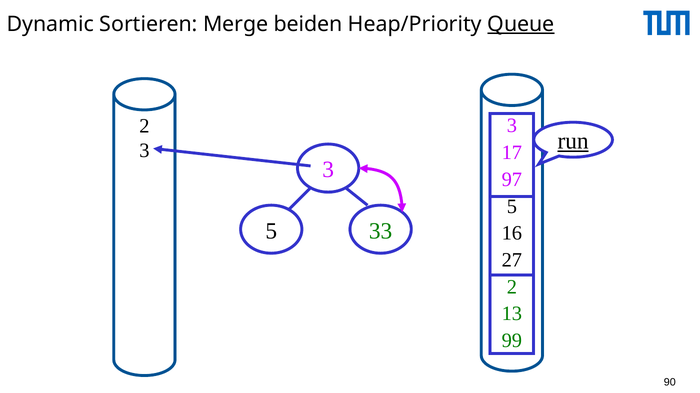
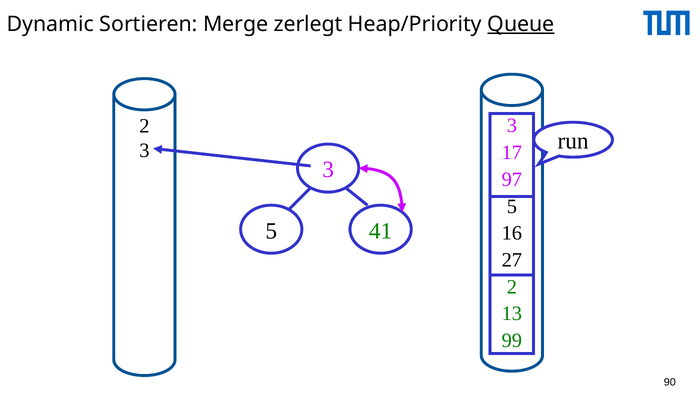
beiden: beiden -> zerlegt
run underline: present -> none
33: 33 -> 41
